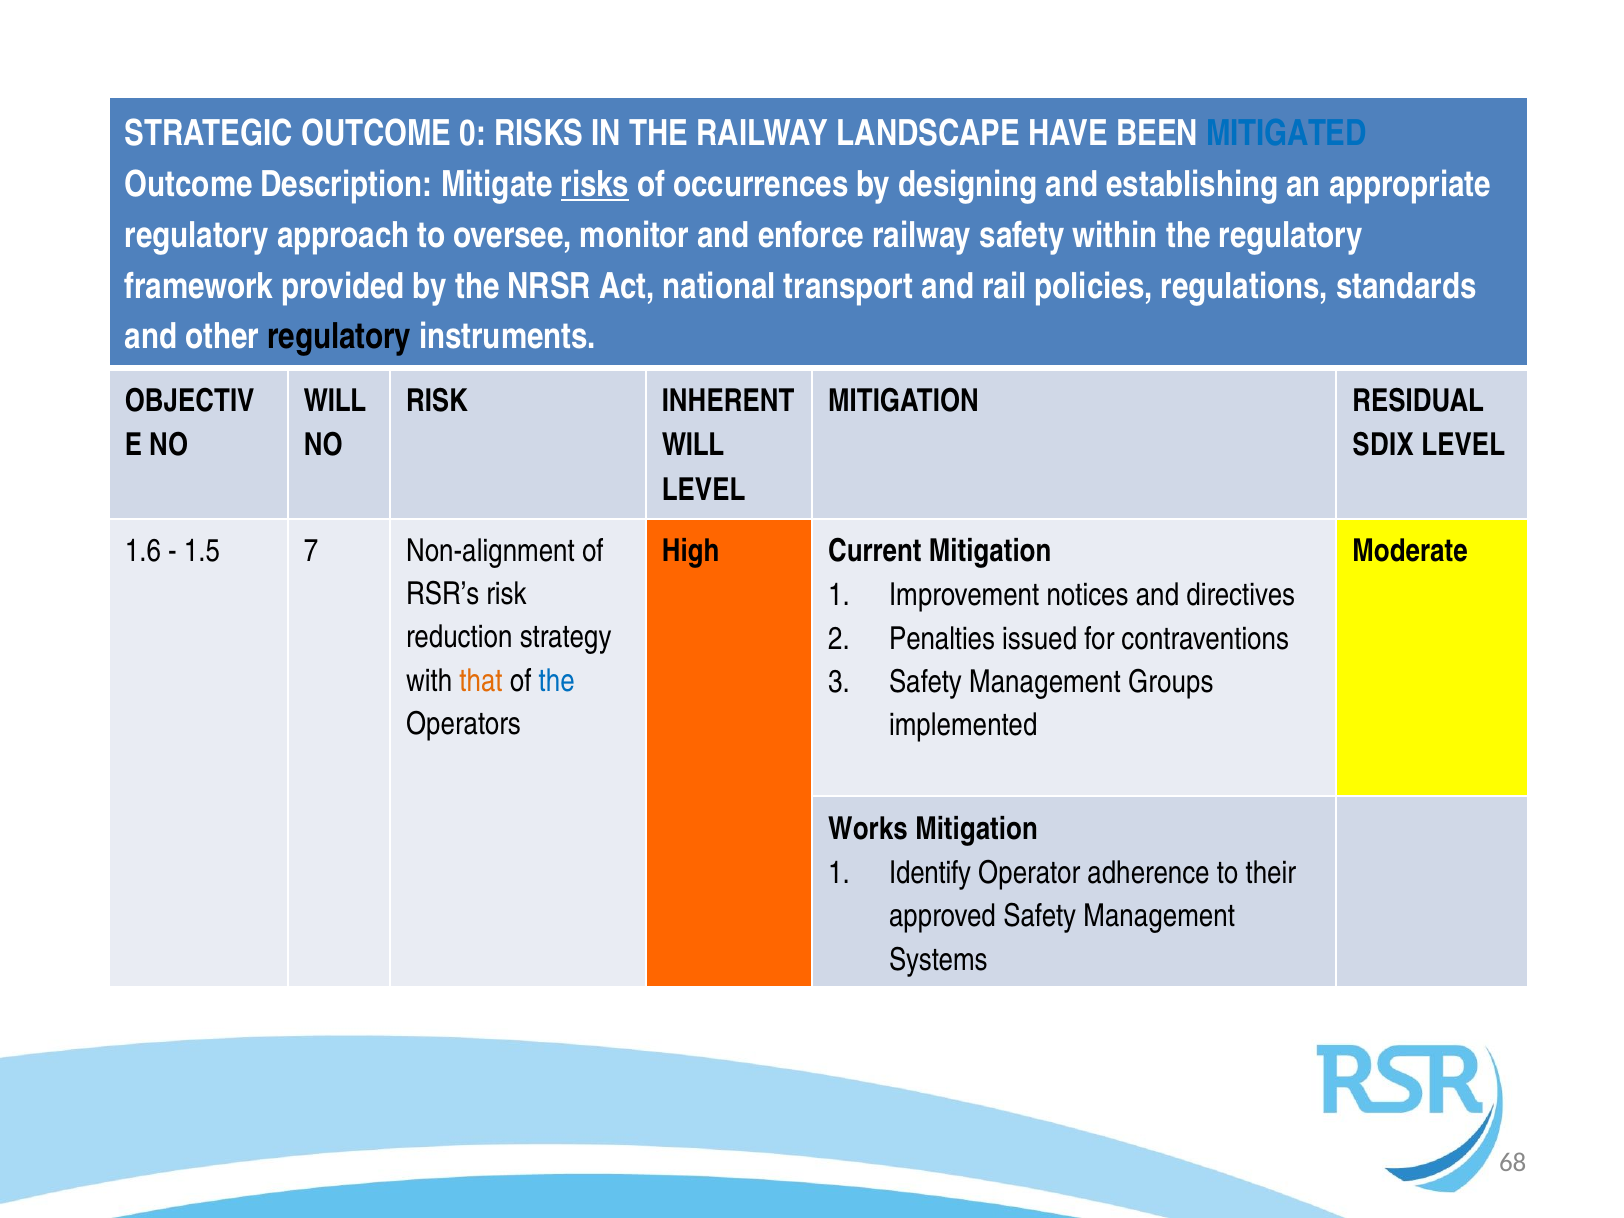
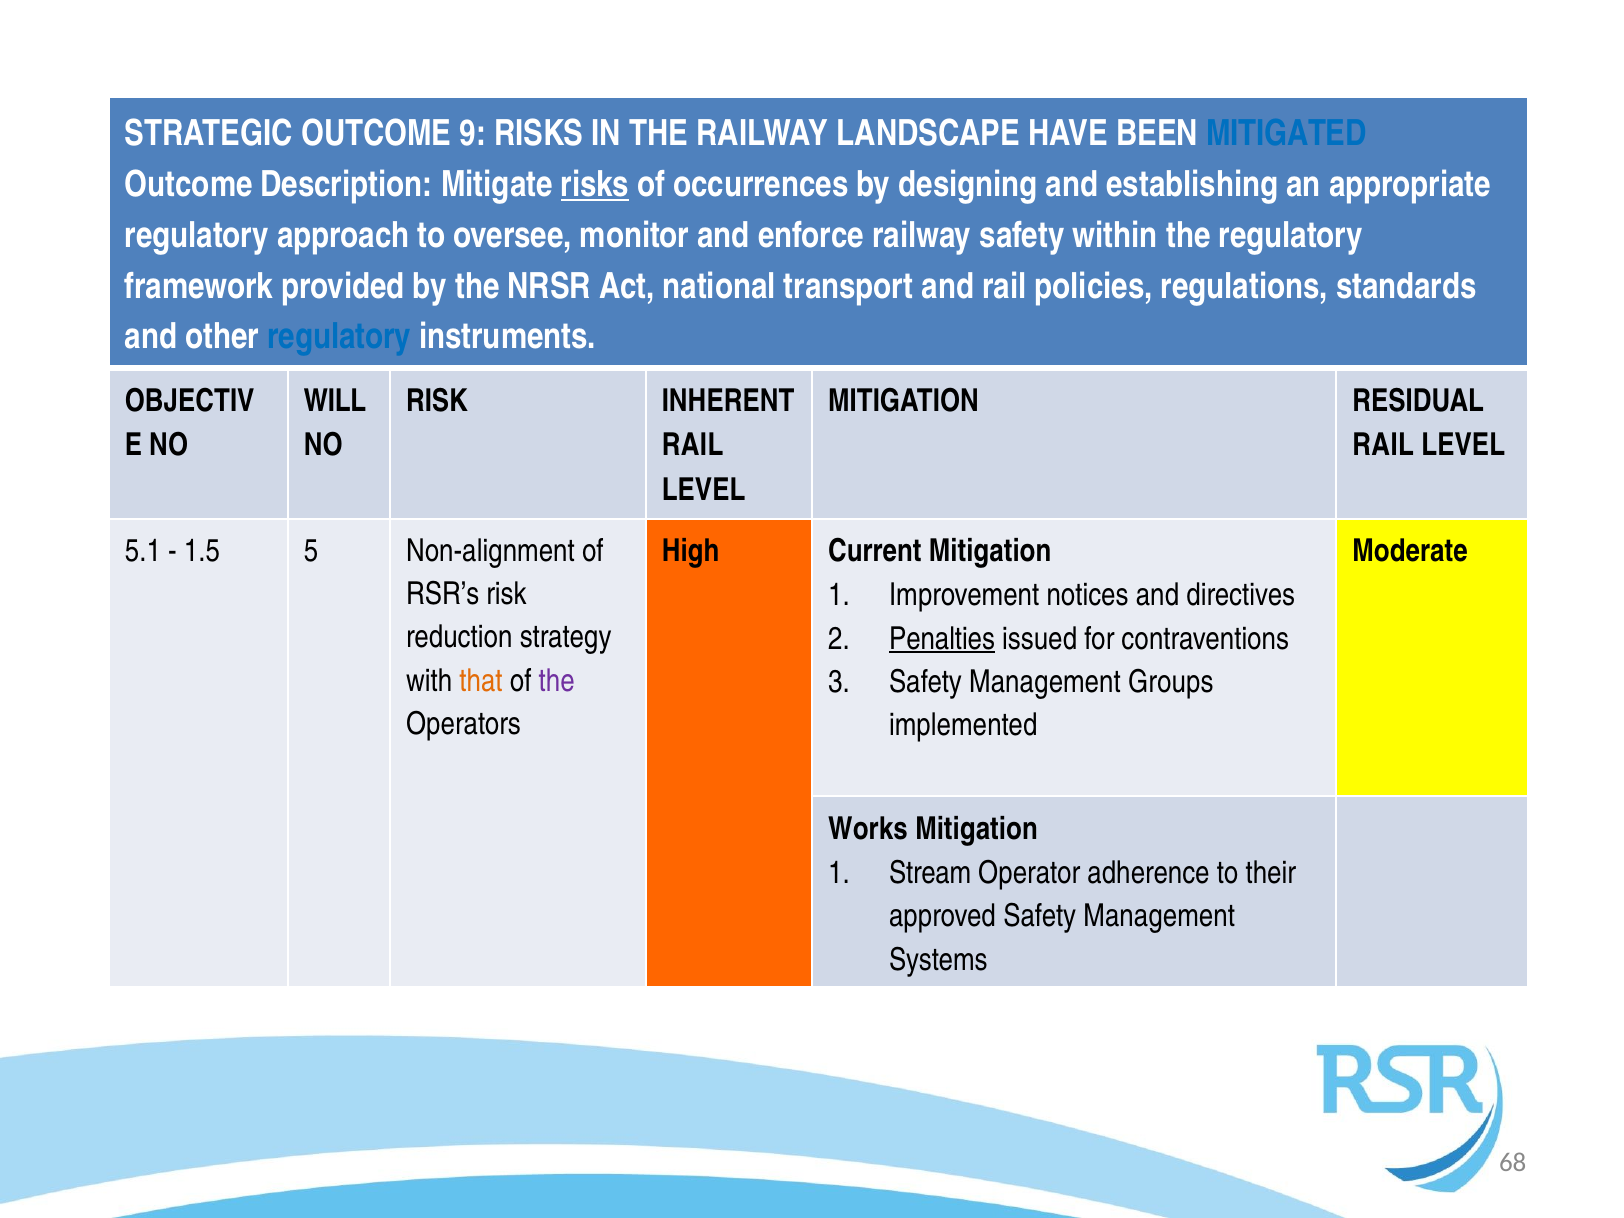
0: 0 -> 9
regulatory at (339, 337) colour: black -> blue
WILL at (693, 446): WILL -> RAIL
SDIX at (1383, 446): SDIX -> RAIL
1.6: 1.6 -> 5.1
7: 7 -> 5
Penalties underline: none -> present
the at (557, 681) colour: blue -> purple
Identify: Identify -> Stream
